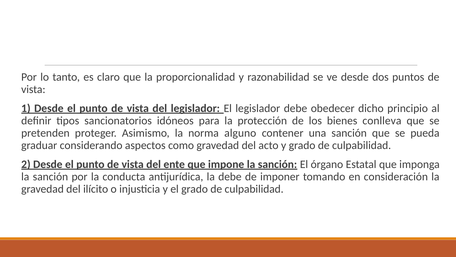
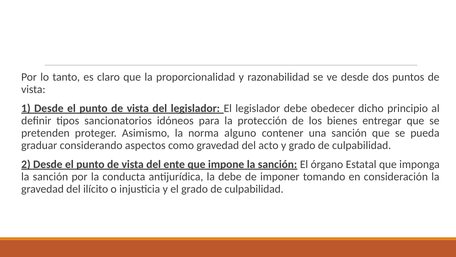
conlleva: conlleva -> entregar
